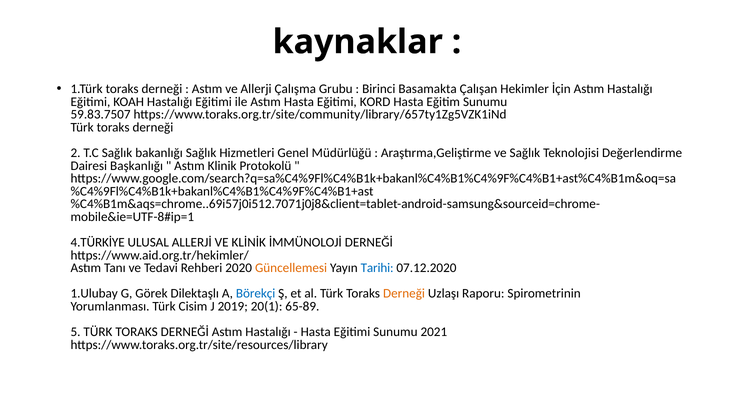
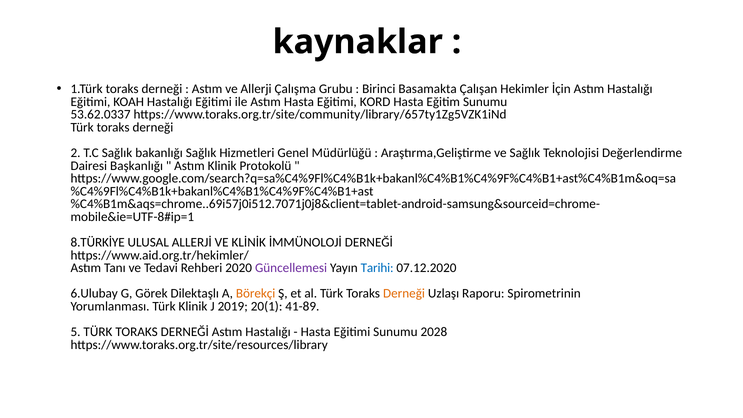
59.83.7507: 59.83.7507 -> 53.62.0337
4.TÜRKİYE: 4.TÜRKİYE -> 8.TÜRKİYE
Güncellemesi colour: orange -> purple
1.Ulubay: 1.Ulubay -> 6.Ulubay
Börekçi colour: blue -> orange
Türk Cisim: Cisim -> Klinik
65-89: 65-89 -> 41-89
2021: 2021 -> 2028
